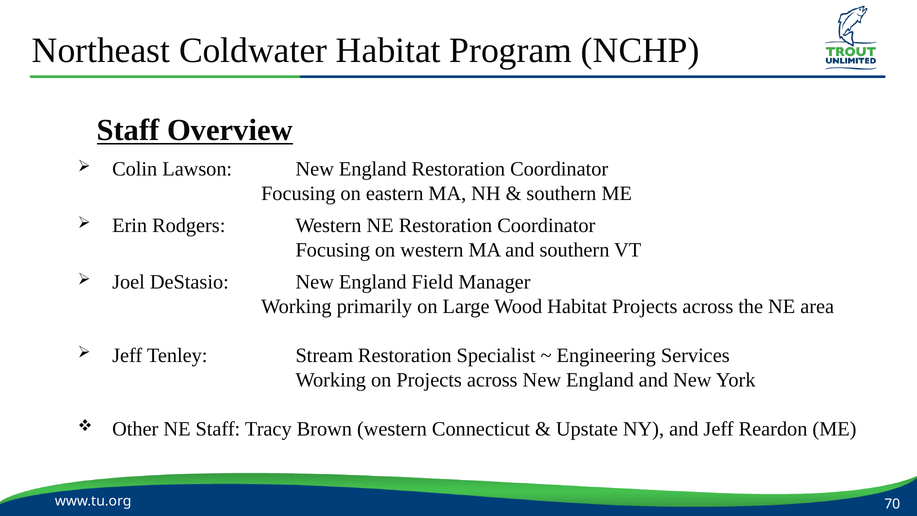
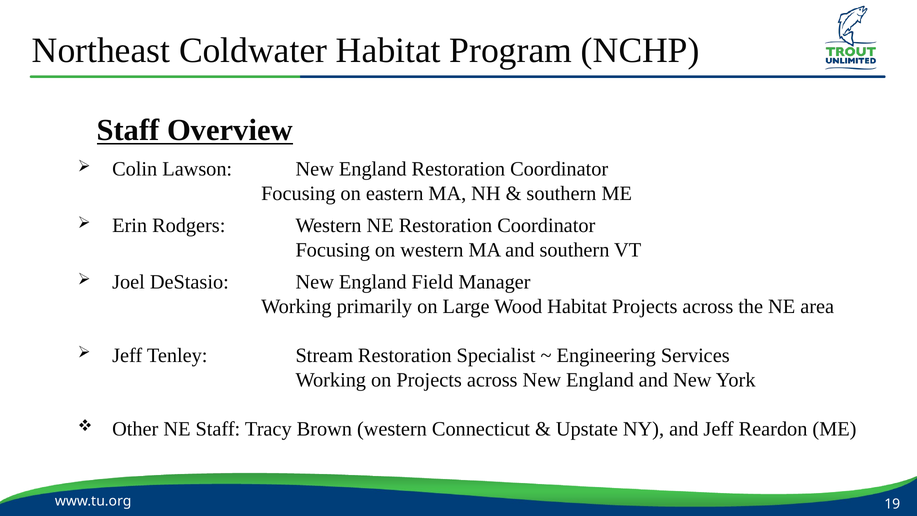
70: 70 -> 19
